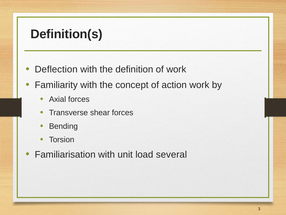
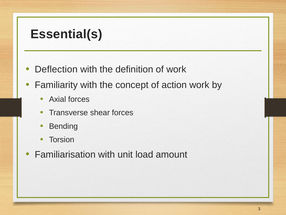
Definition(s: Definition(s -> Essential(s
several: several -> amount
